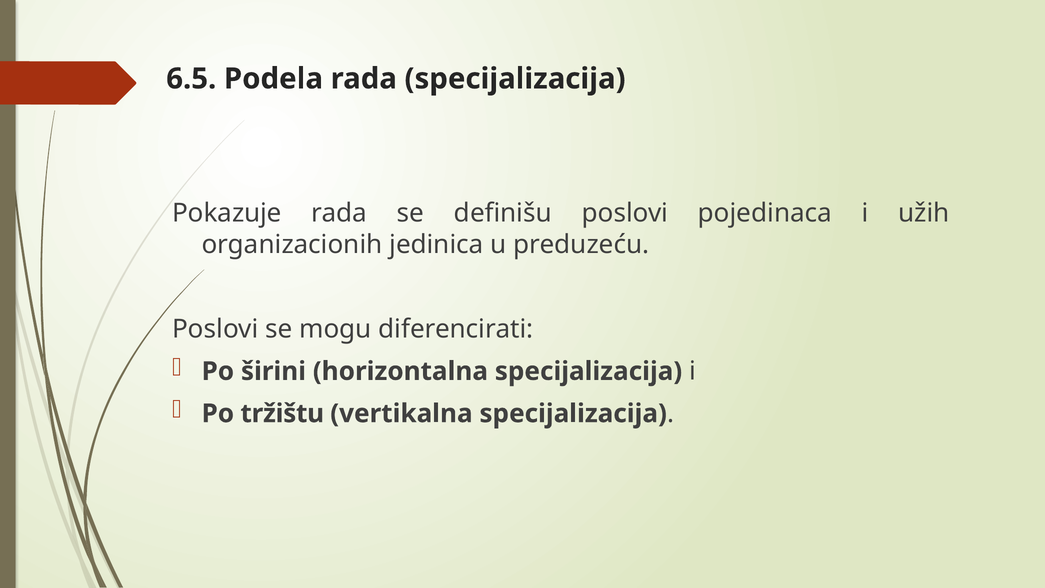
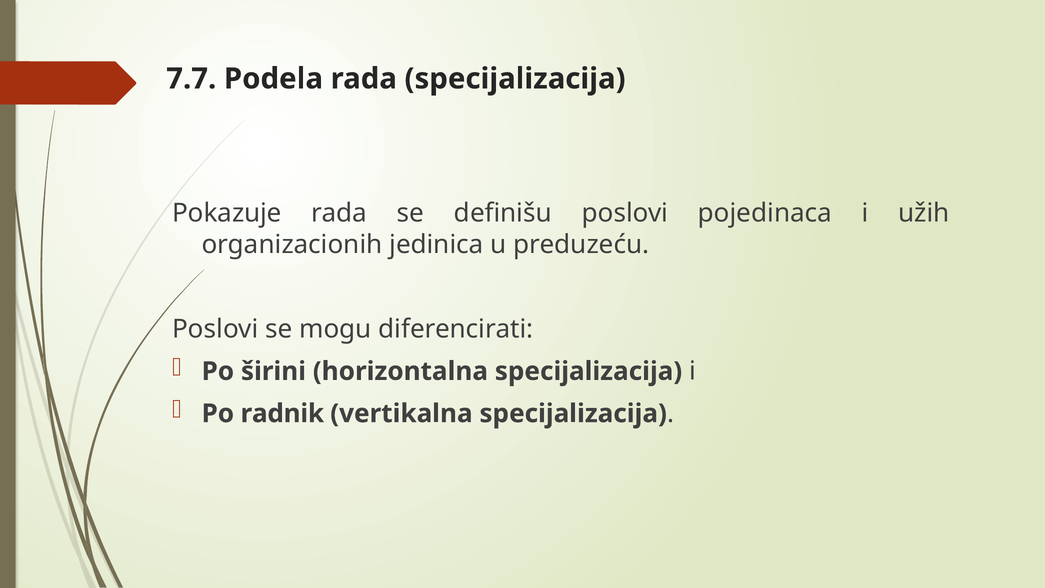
6.5: 6.5 -> 7.7
tržištu: tržištu -> radnik
